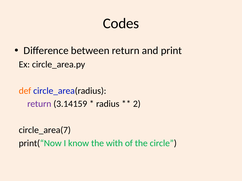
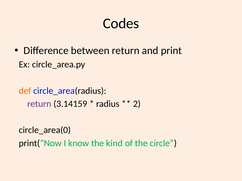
circle_area(7: circle_area(7 -> circle_area(0
with: with -> kind
